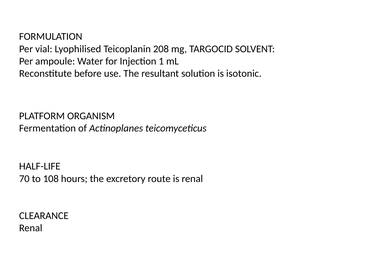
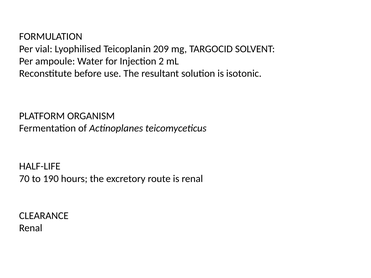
208: 208 -> 209
1: 1 -> 2
108: 108 -> 190
